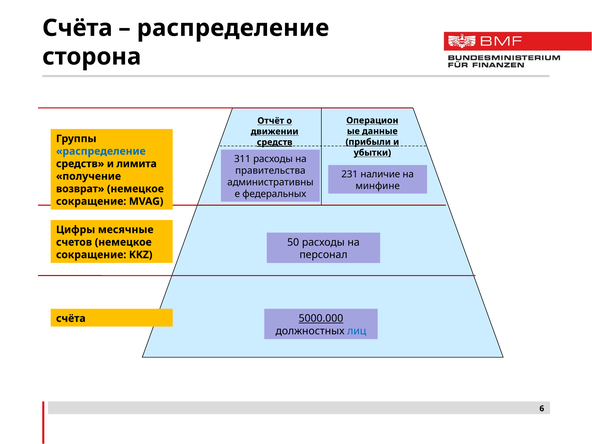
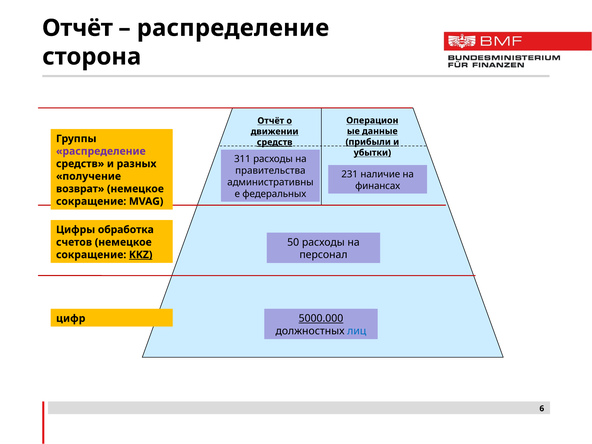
Счёта at (77, 28): Счёта -> Отчёт
распределение at (101, 151) colour: blue -> purple
лимита: лимита -> разных
минфине: минфине -> финансах
месячные: месячные -> обработка
KKZ underline: none -> present
счёта at (71, 318): счёта -> цифр
